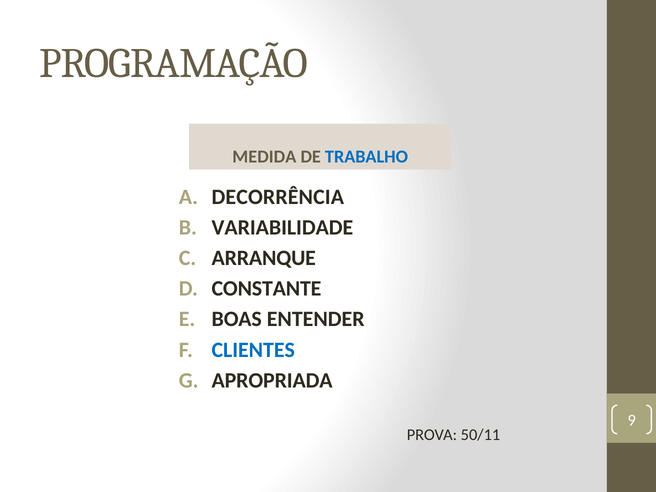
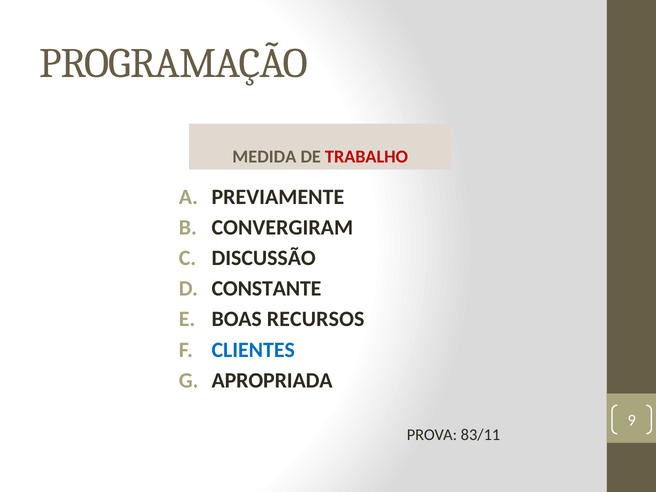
TRABALHO colour: blue -> red
DECORRÊNCIA: DECORRÊNCIA -> PREVIAMENTE
VARIABILIDADE: VARIABILIDADE -> CONVERGIRAM
ARRANQUE: ARRANQUE -> DISCUSSÃO
ENTENDER: ENTENDER -> RECURSOS
50/11: 50/11 -> 83/11
